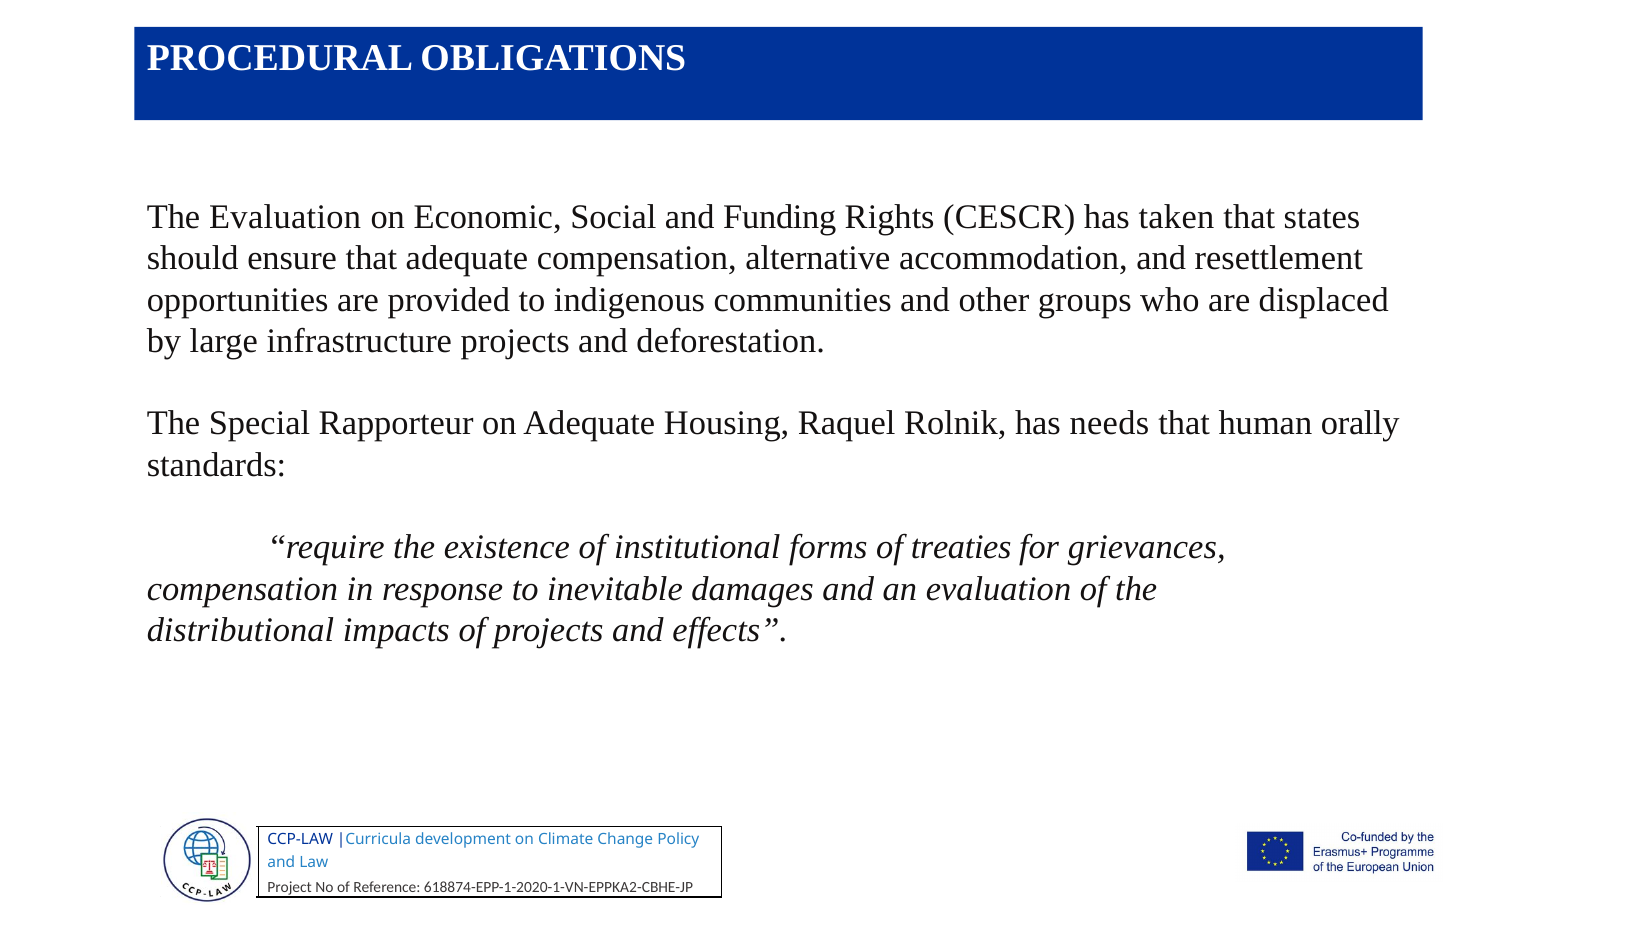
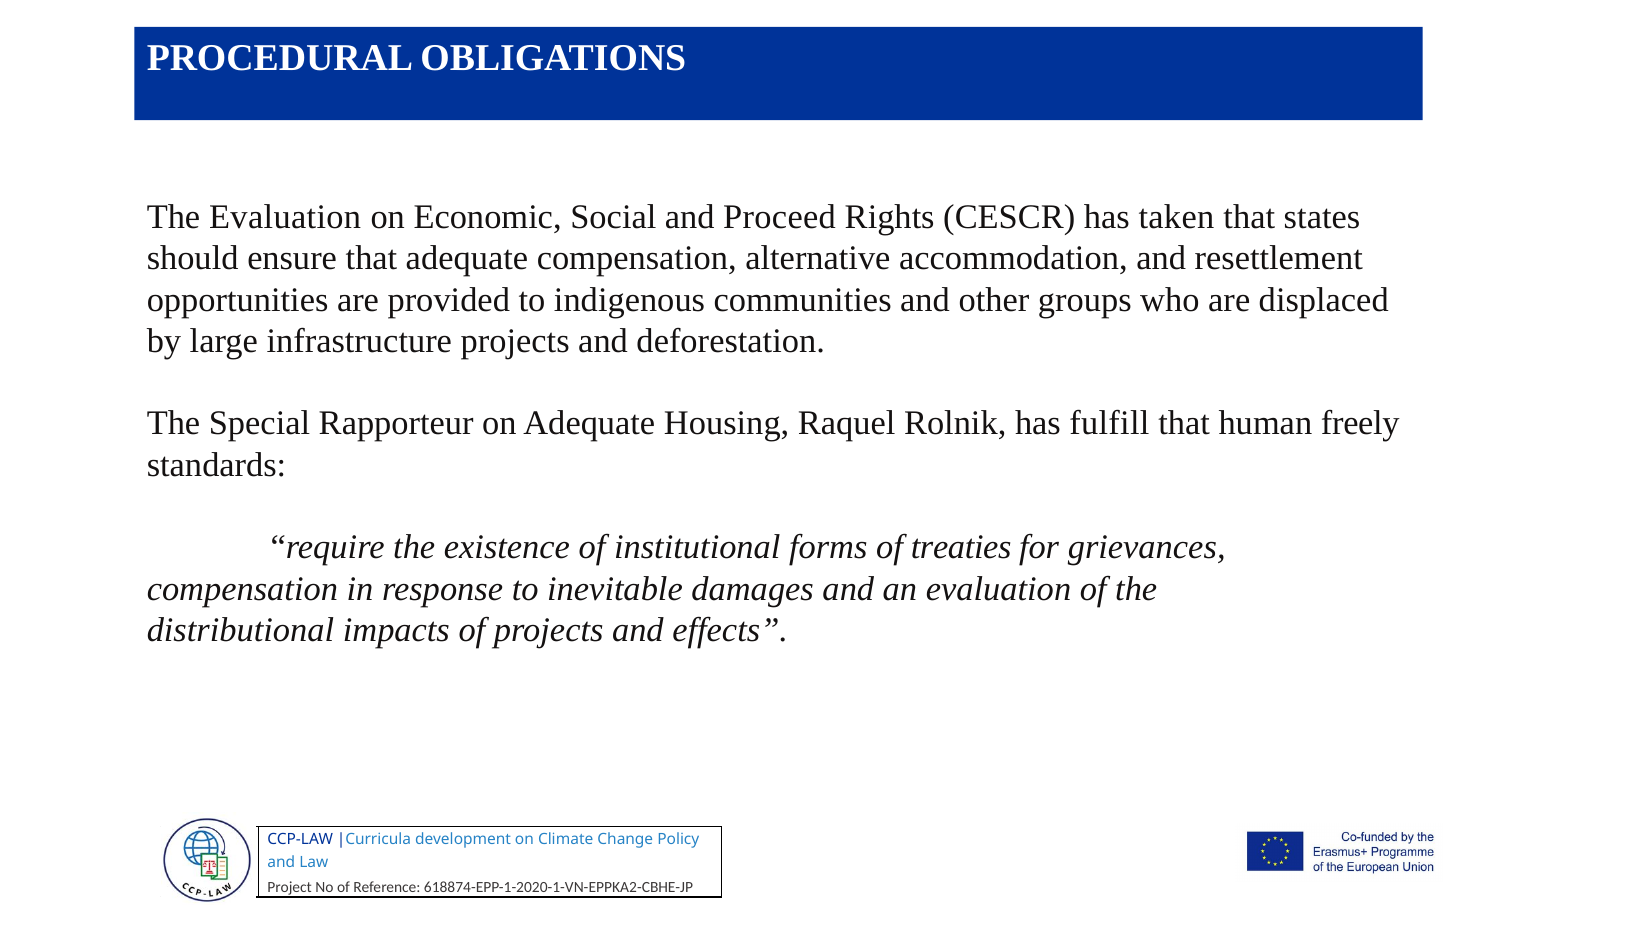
Funding: Funding -> Proceed
needs: needs -> fulfill
orally: orally -> freely
